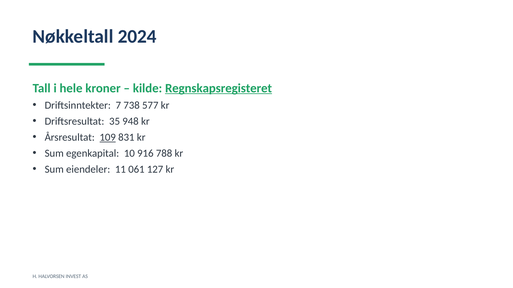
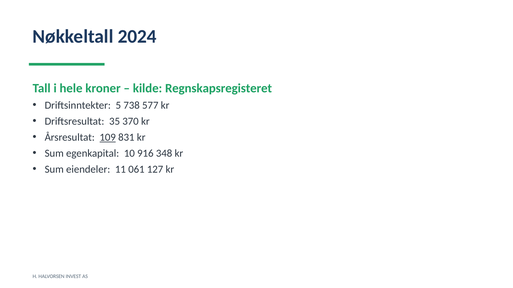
Regnskapsregisteret underline: present -> none
7: 7 -> 5
948: 948 -> 370
788: 788 -> 348
